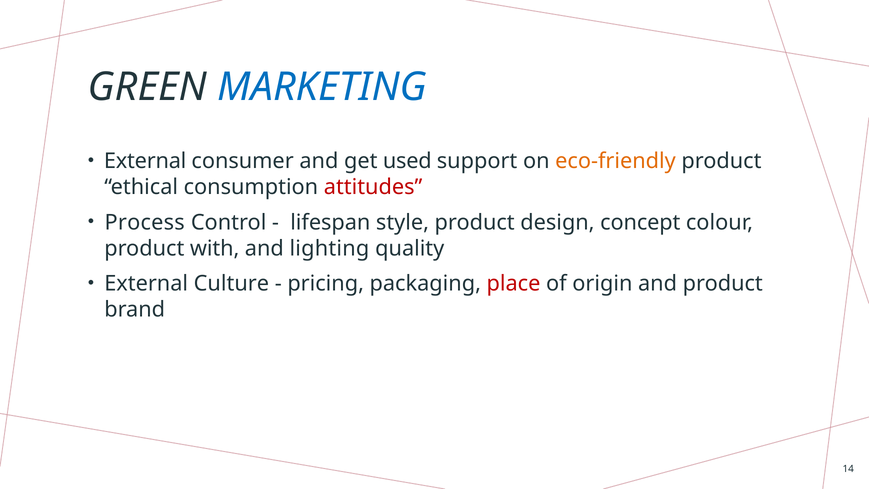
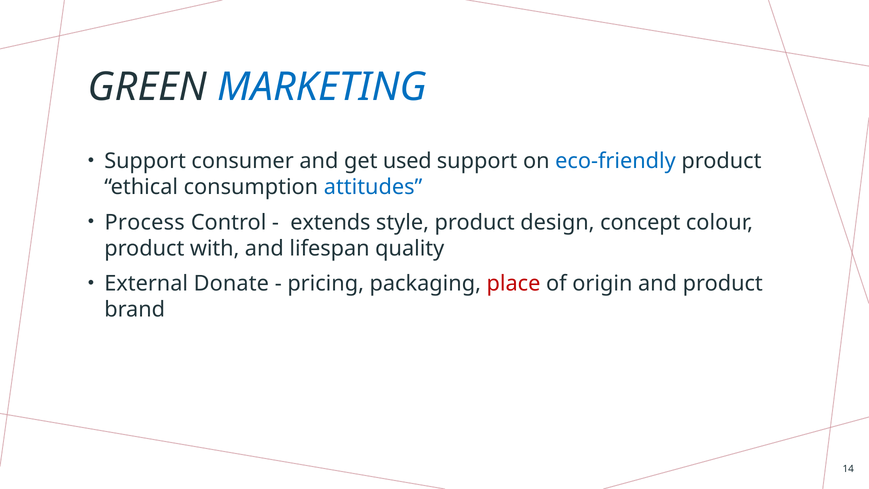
External at (145, 161): External -> Support
eco-friendly colour: orange -> blue
attitudes colour: red -> blue
lifespan: lifespan -> extends
lighting: lighting -> lifespan
Culture: Culture -> Donate
